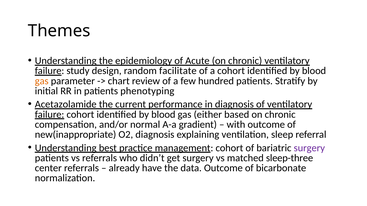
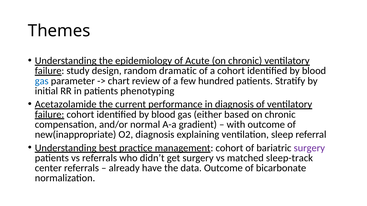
facilitate: facilitate -> dramatic
gas at (42, 81) colour: orange -> blue
sleep-three: sleep-three -> sleep-track
